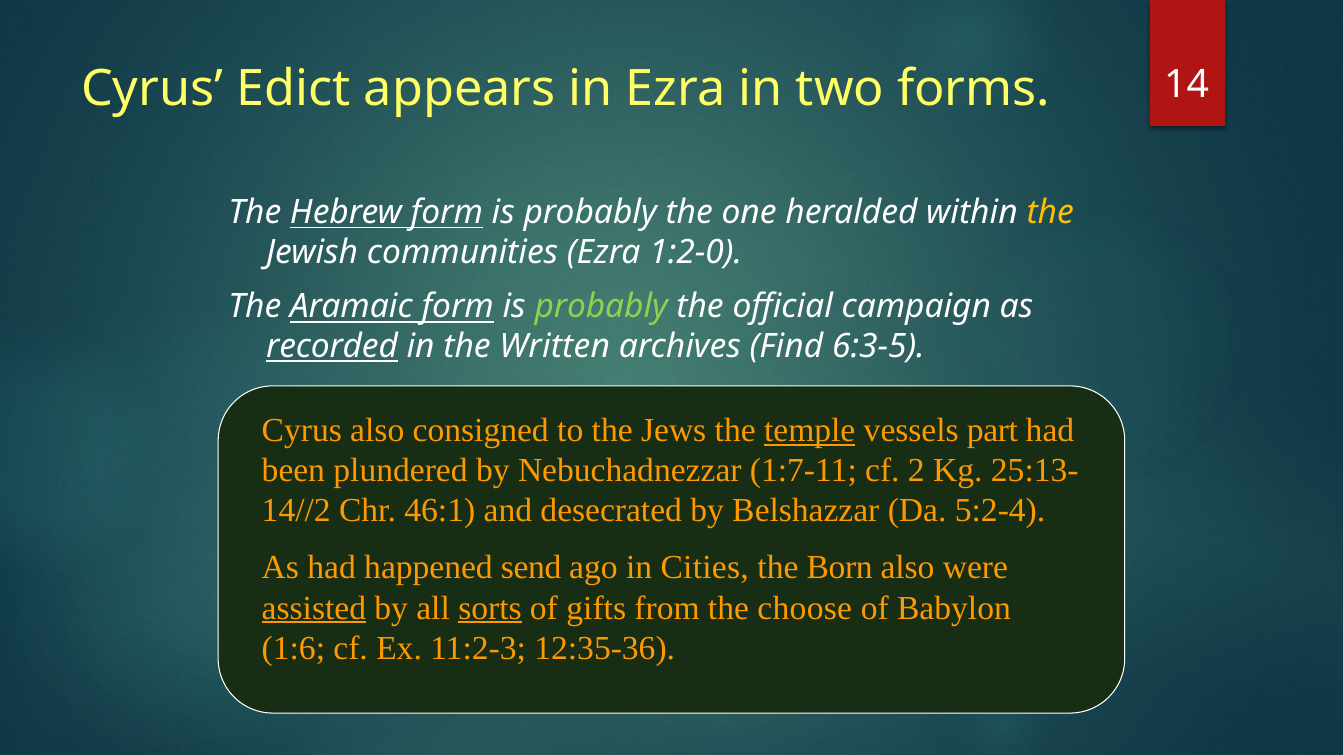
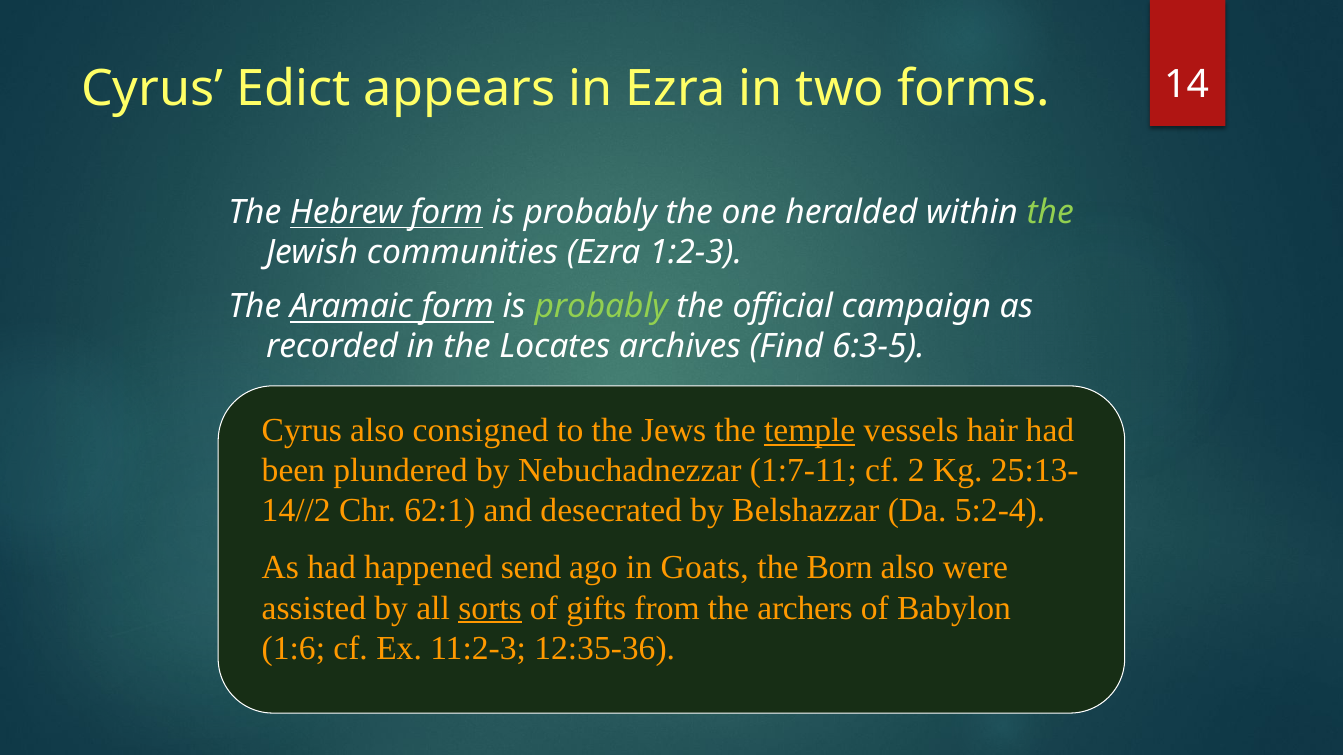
the at (1050, 212) colour: yellow -> light green
1:2-0: 1:2-0 -> 1:2-3
recorded underline: present -> none
Written: Written -> Locates
part: part -> hair
46:1: 46:1 -> 62:1
Cities: Cities -> Goats
assisted underline: present -> none
choose: choose -> archers
